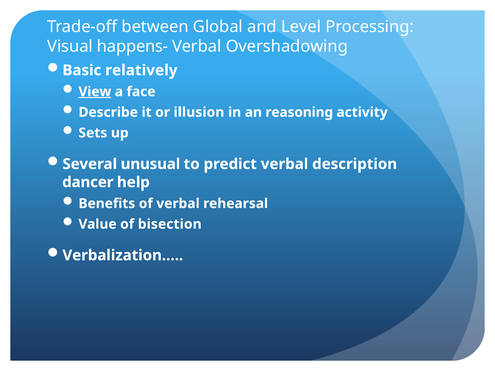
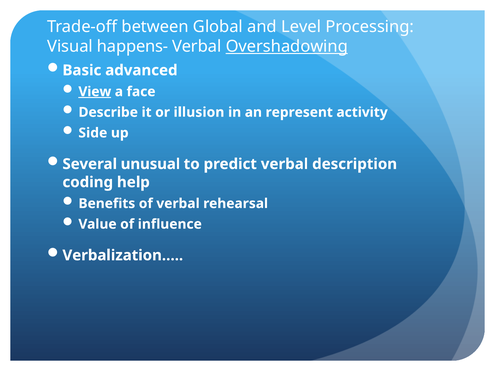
Overshadowing underline: none -> present
relatively: relatively -> advanced
reasoning: reasoning -> represent
Sets: Sets -> Side
dancer: dancer -> coding
bisection: bisection -> influence
